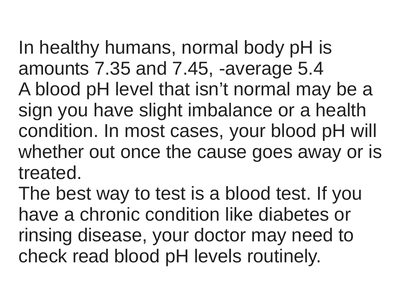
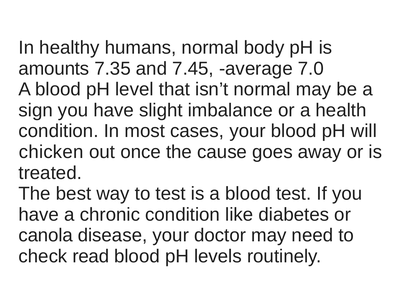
5.4: 5.4 -> 7.0
whether: whether -> chicken
rinsing: rinsing -> canola
